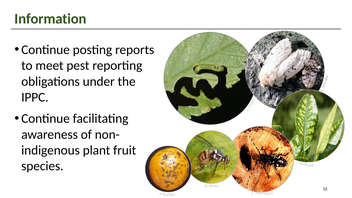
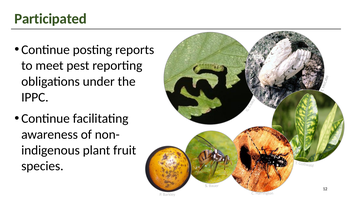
Information: Information -> Participated
